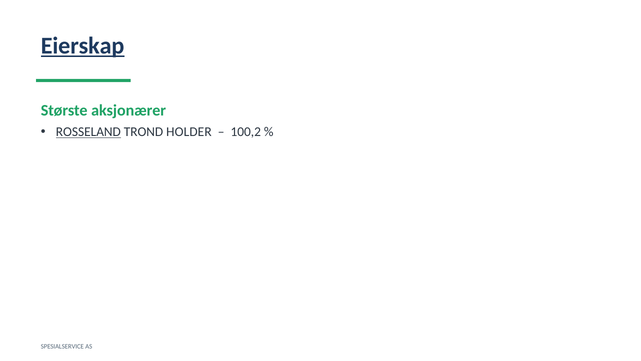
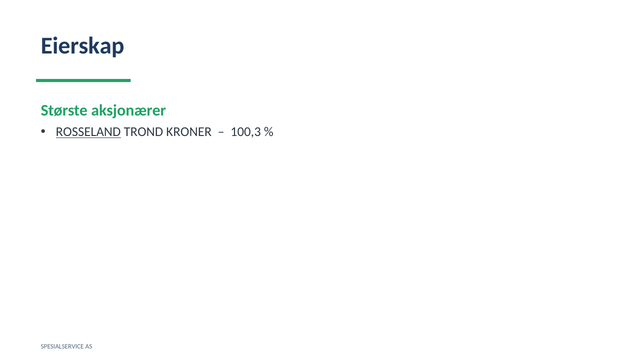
Eierskap underline: present -> none
HOLDER: HOLDER -> KRONER
100,2: 100,2 -> 100,3
